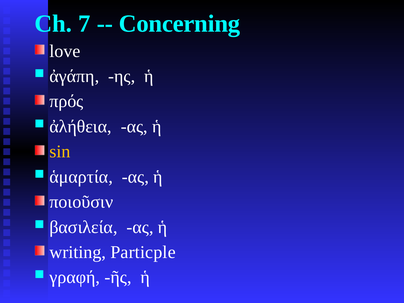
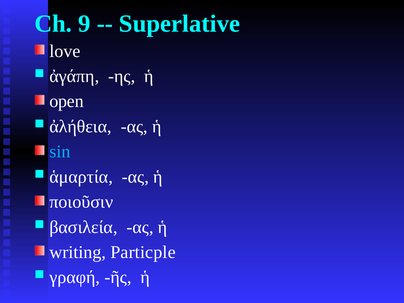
7: 7 -> 9
Concerning: Concerning -> Superlative
πρός: πρός -> open
sin colour: yellow -> light blue
